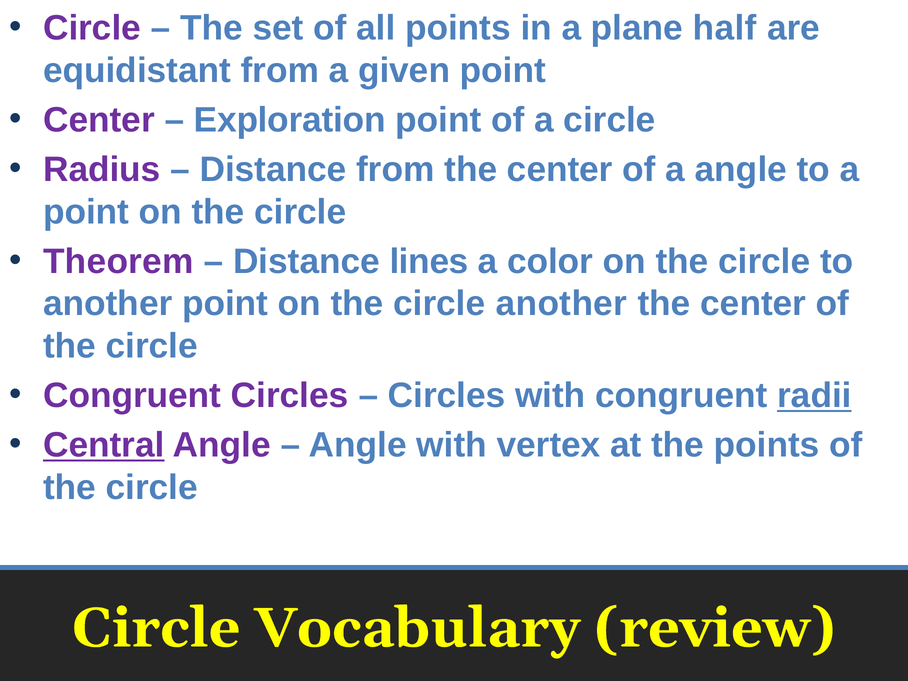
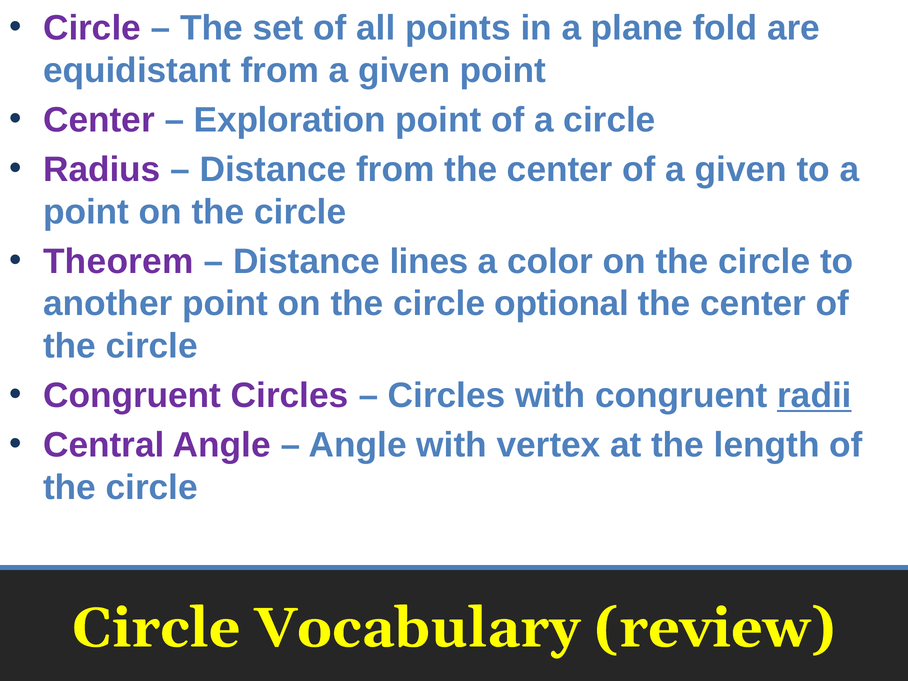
half: half -> fold
of a angle: angle -> given
circle another: another -> optional
Central underline: present -> none
the points: points -> length
